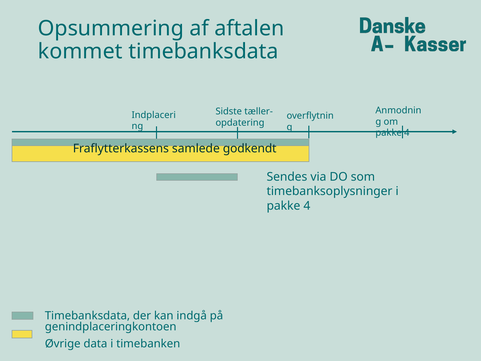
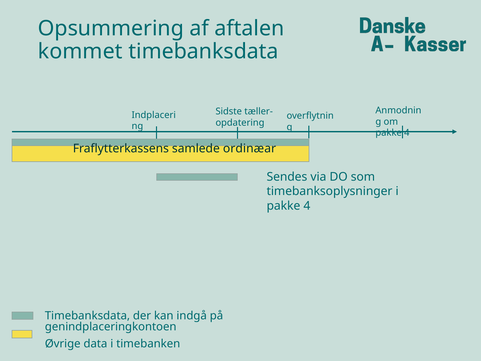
godkendt: godkendt -> ordinæar
